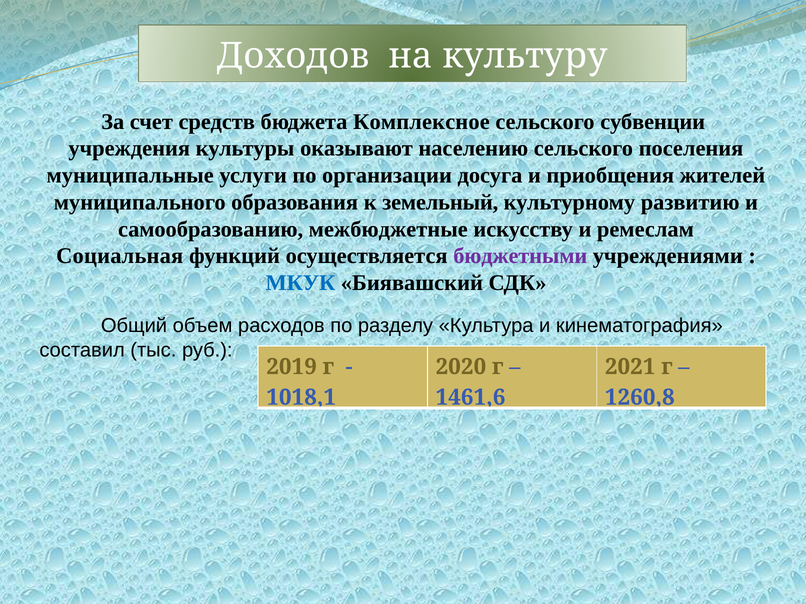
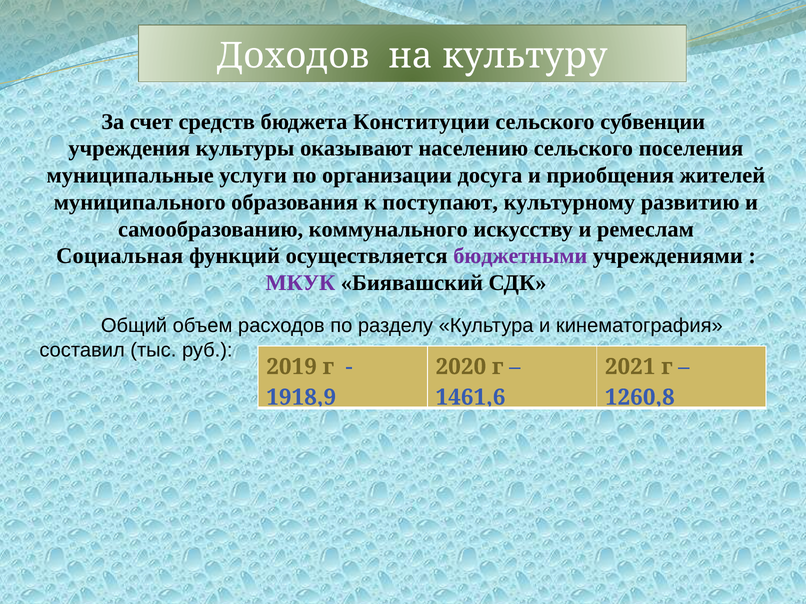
Комплексное: Комплексное -> Конституции
земельный: земельный -> поступают
межбюджетные: межбюджетные -> коммунального
МКУК colour: blue -> purple
1018,1: 1018,1 -> 1918,9
